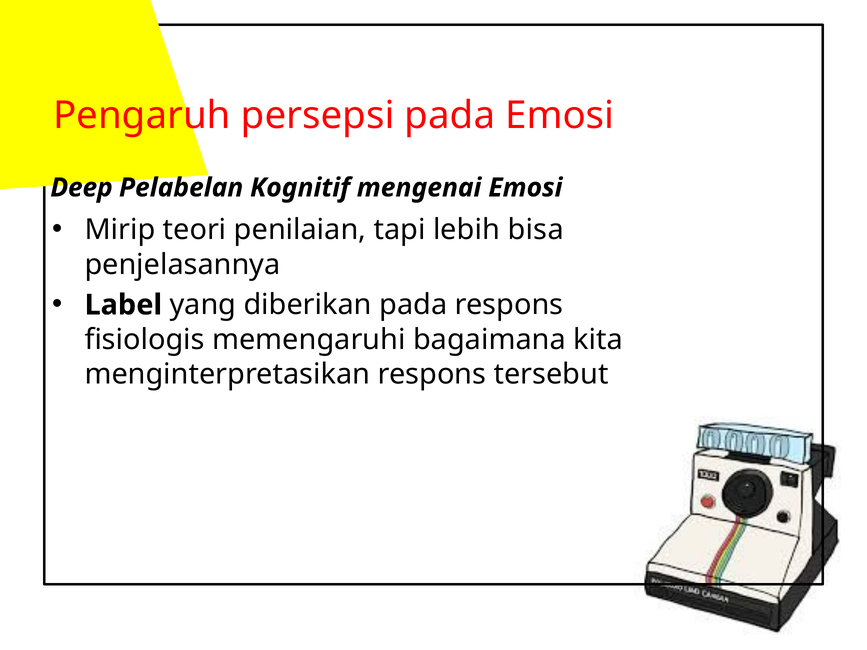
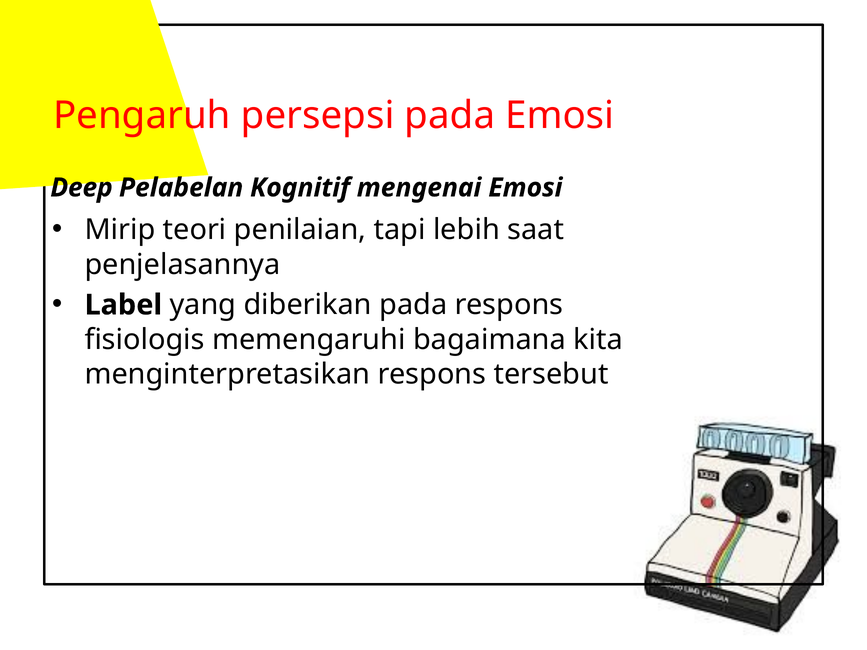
bisa: bisa -> saat
